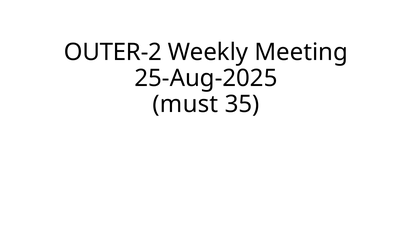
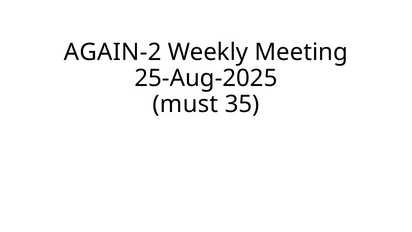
OUTER-2: OUTER-2 -> AGAIN-2
